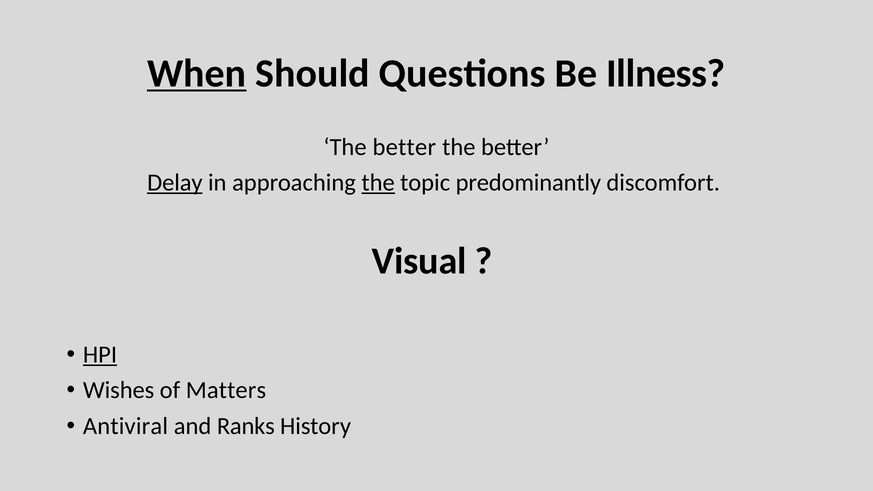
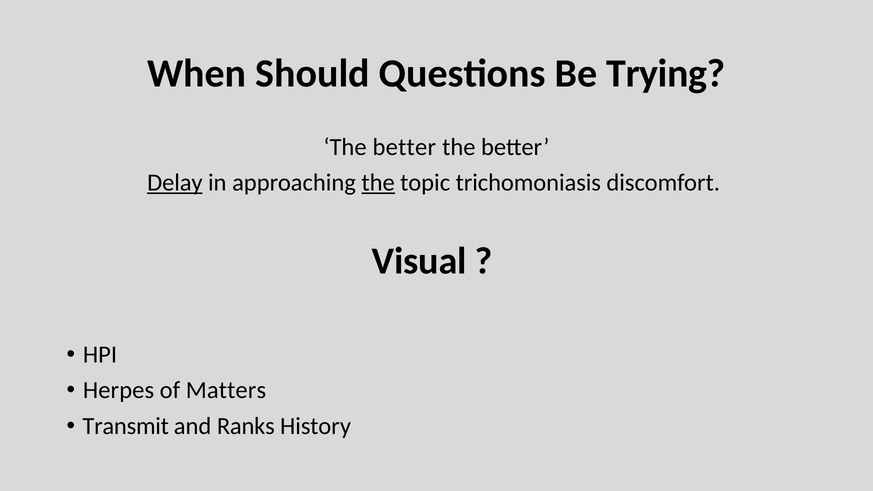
When underline: present -> none
Illness: Illness -> Trying
predominantly: predominantly -> trichomoniasis
HPI underline: present -> none
Wishes: Wishes -> Herpes
Antiviral: Antiviral -> Transmit
